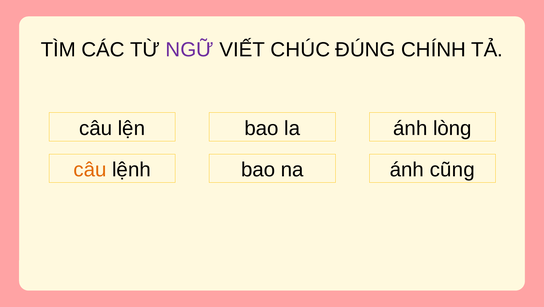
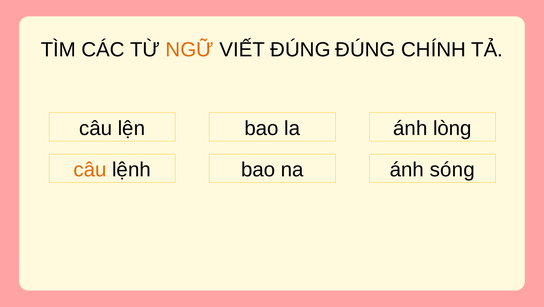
NGỮ colour: purple -> orange
VIẾT CHÚC: CHÚC -> ĐÚNG
cũng: cũng -> sóng
